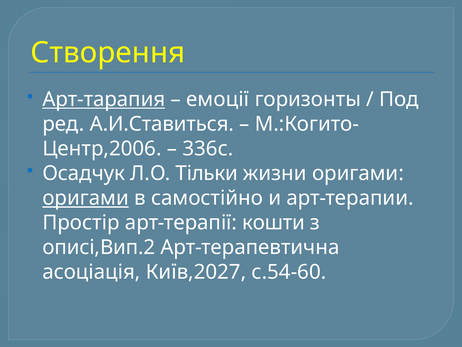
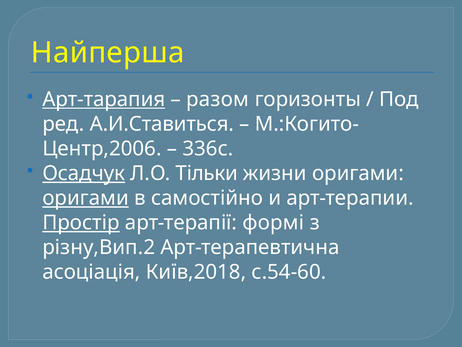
Створення: Створення -> Найперша
емоції: емоції -> разом
Осадчук underline: none -> present
Простір underline: none -> present
кошти: кошти -> формі
описі,Вип.2: описі,Вип.2 -> різну,Вип.2
Київ,2027: Київ,2027 -> Київ,2018
